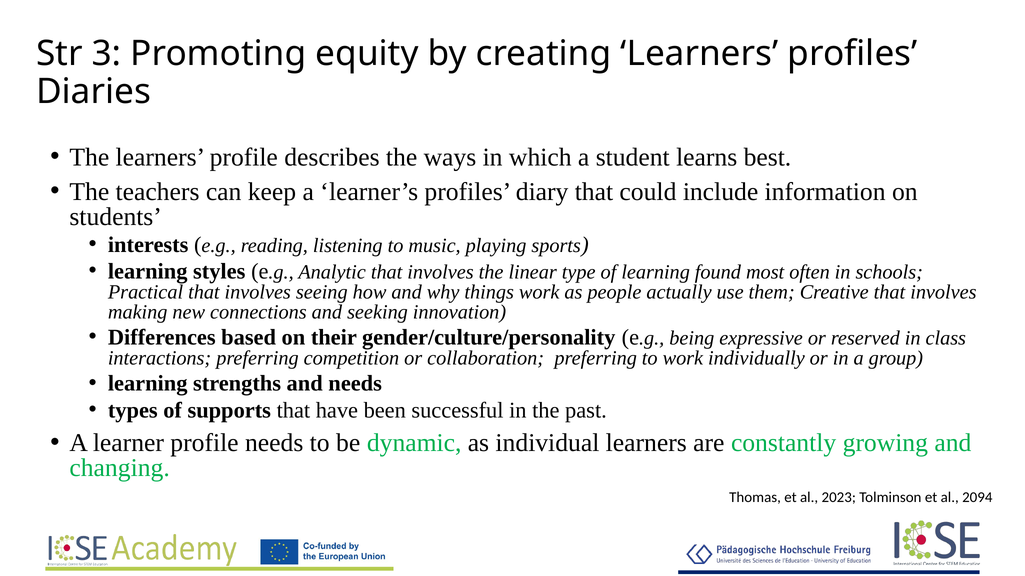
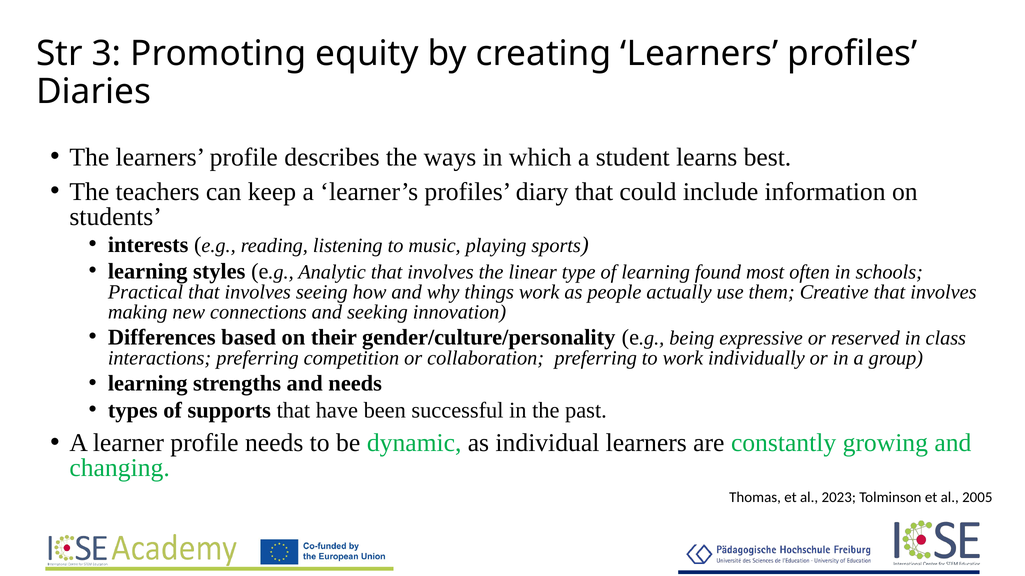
2094: 2094 -> 2005
